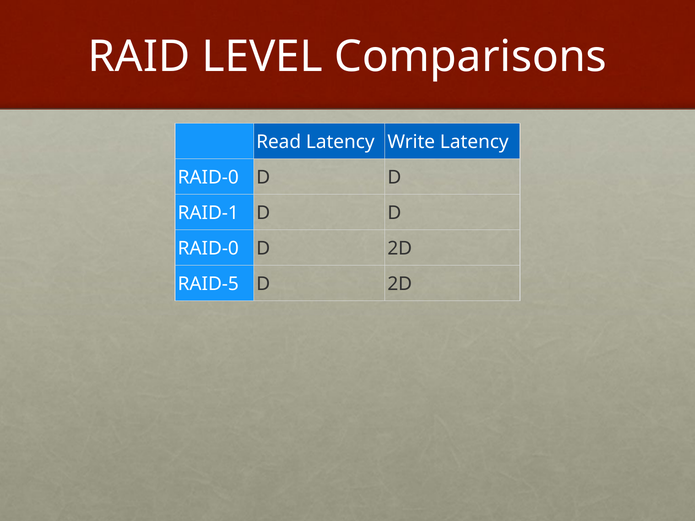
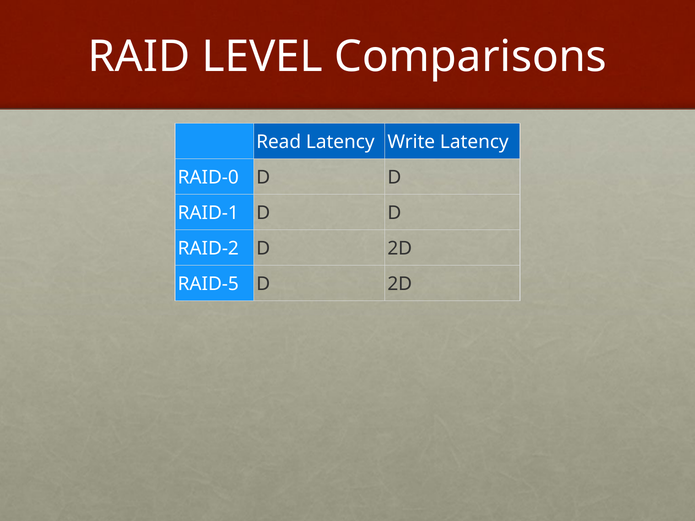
RAID-0 at (208, 249): RAID-0 -> RAID-2
